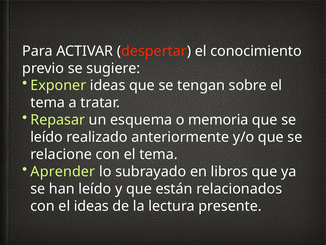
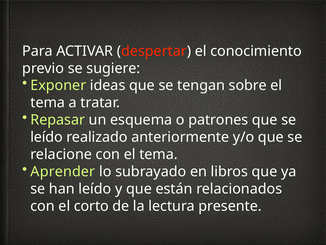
memoria: memoria -> patrones
el ideas: ideas -> corto
